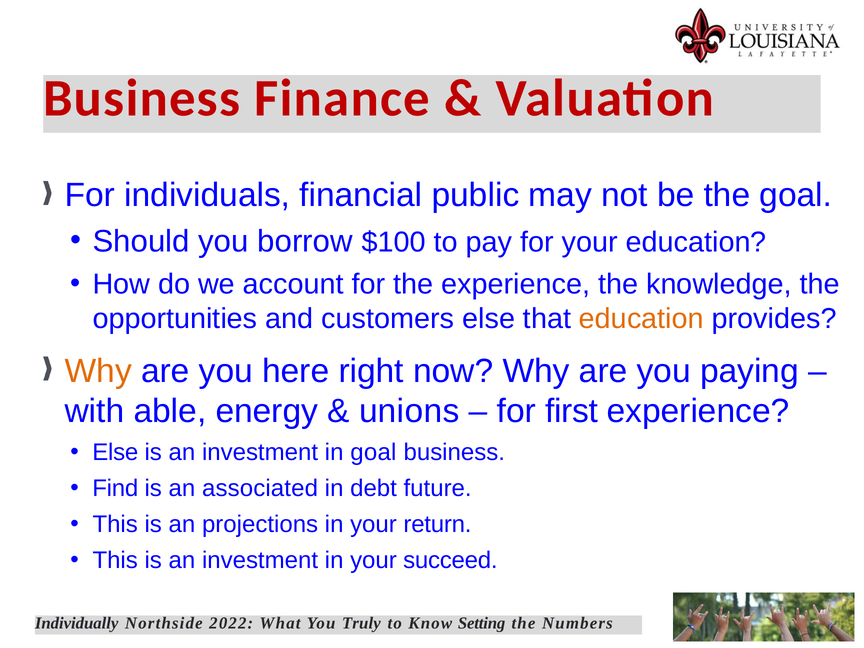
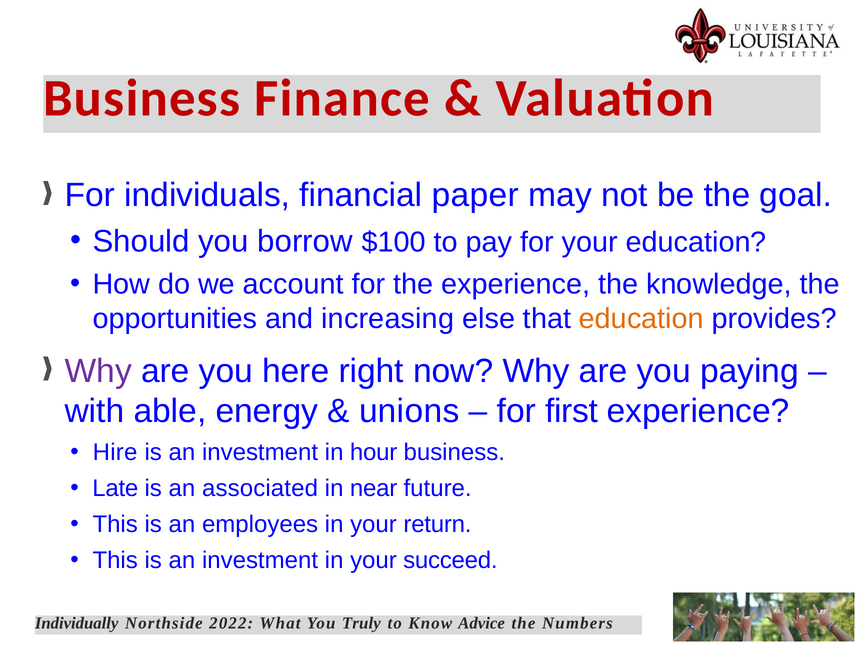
public: public -> paper
customers: customers -> increasing
Why at (98, 371) colour: orange -> purple
Else at (115, 452): Else -> Hire
in goal: goal -> hour
Find: Find -> Late
debt: debt -> near
projections: projections -> employees
Setting: Setting -> Advice
